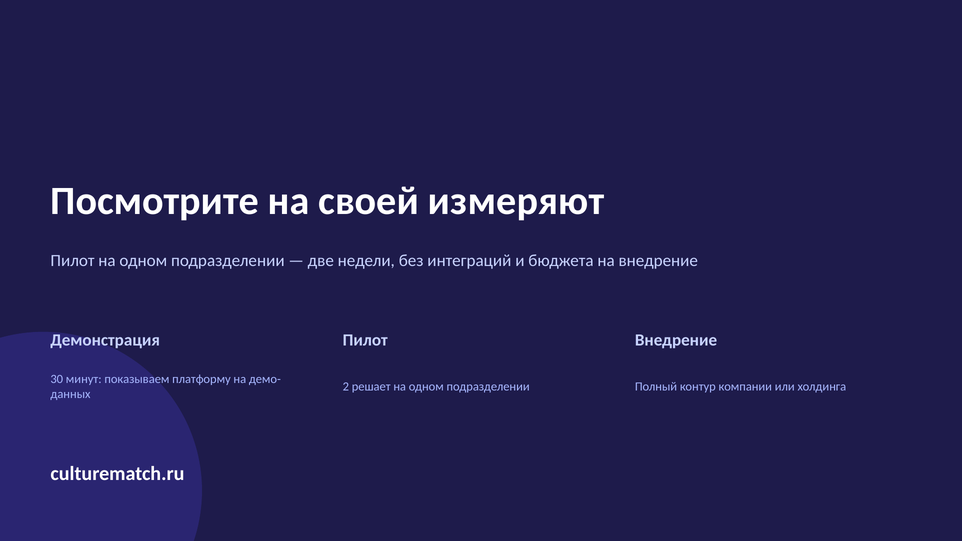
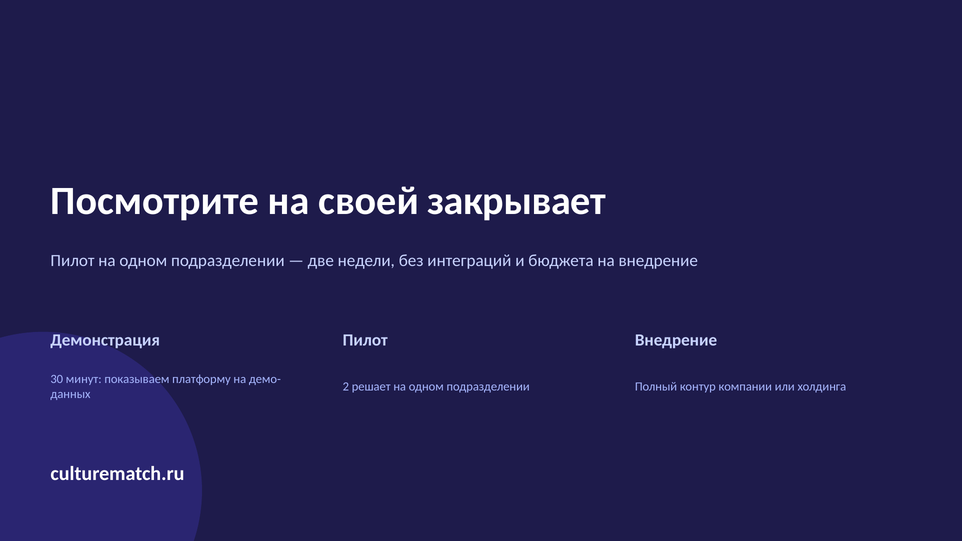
измеряют: измеряют -> закрывает
